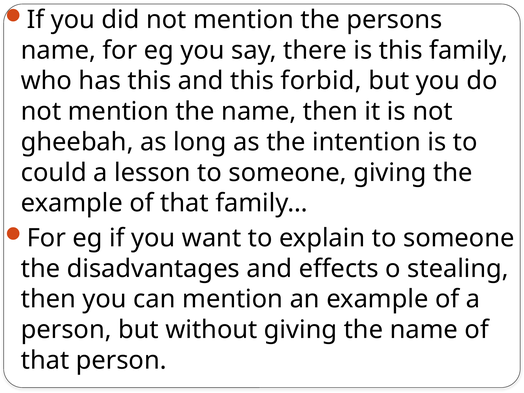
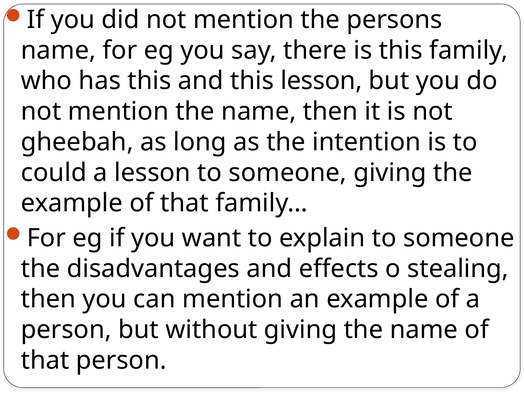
this forbid: forbid -> lesson
